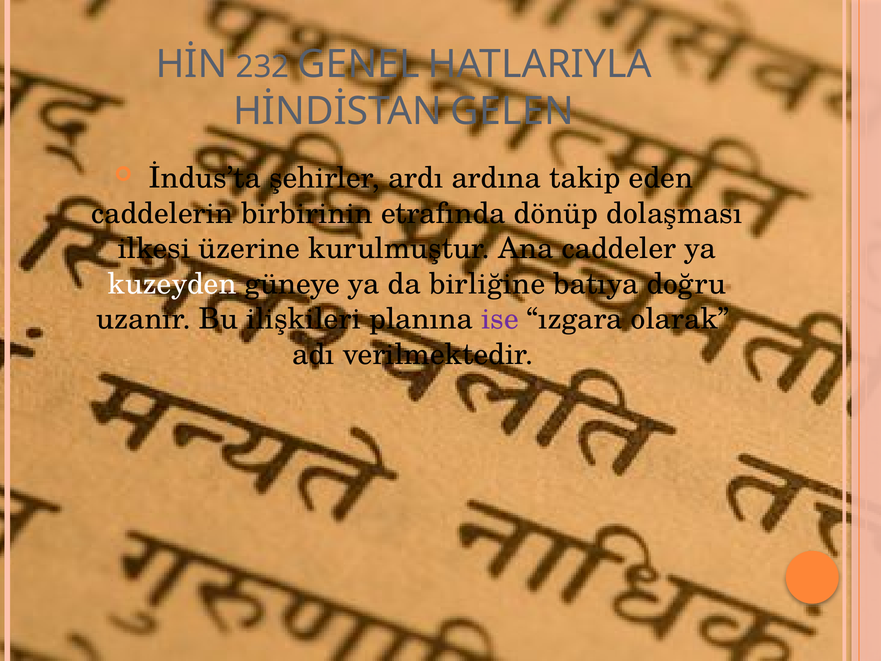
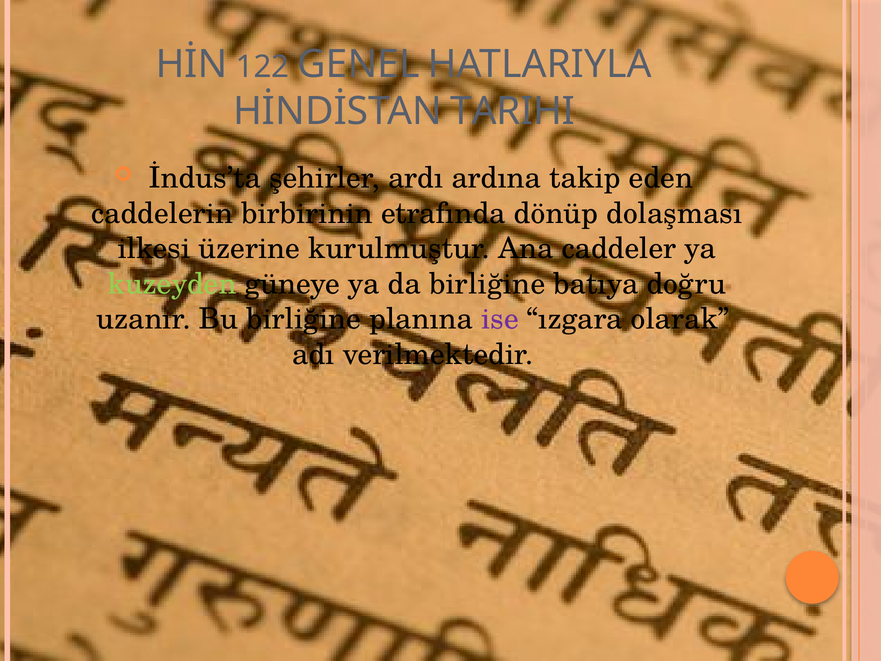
232: 232 -> 122
GELEN: GELEN -> TARIHI
kuzeyden colour: white -> light green
Bu ilişkileri: ilişkileri -> birliğine
